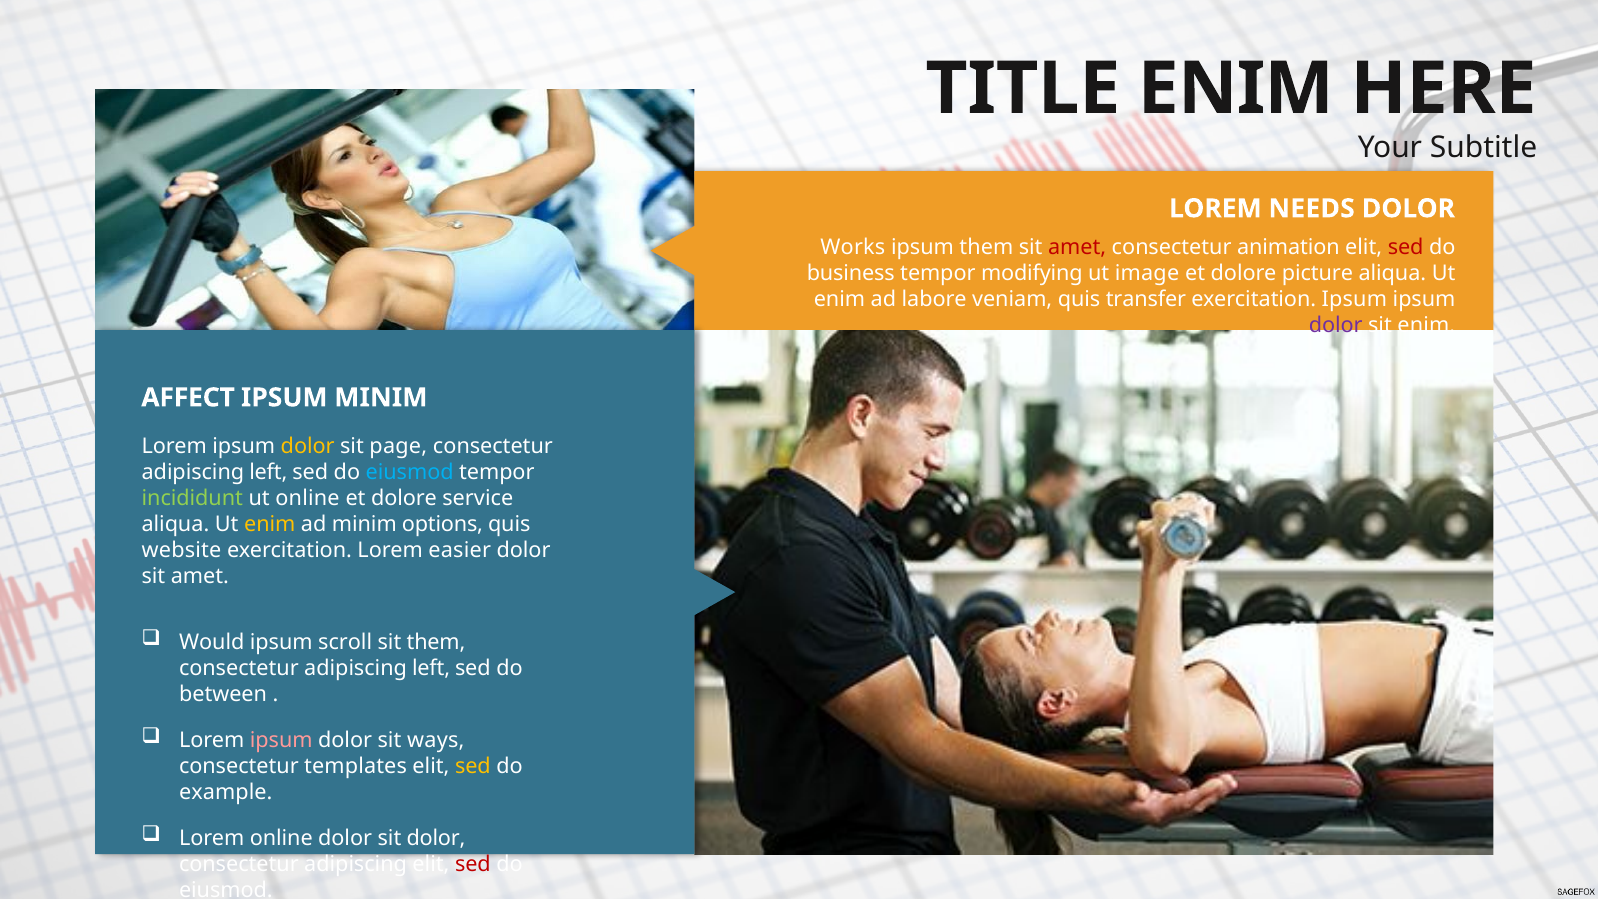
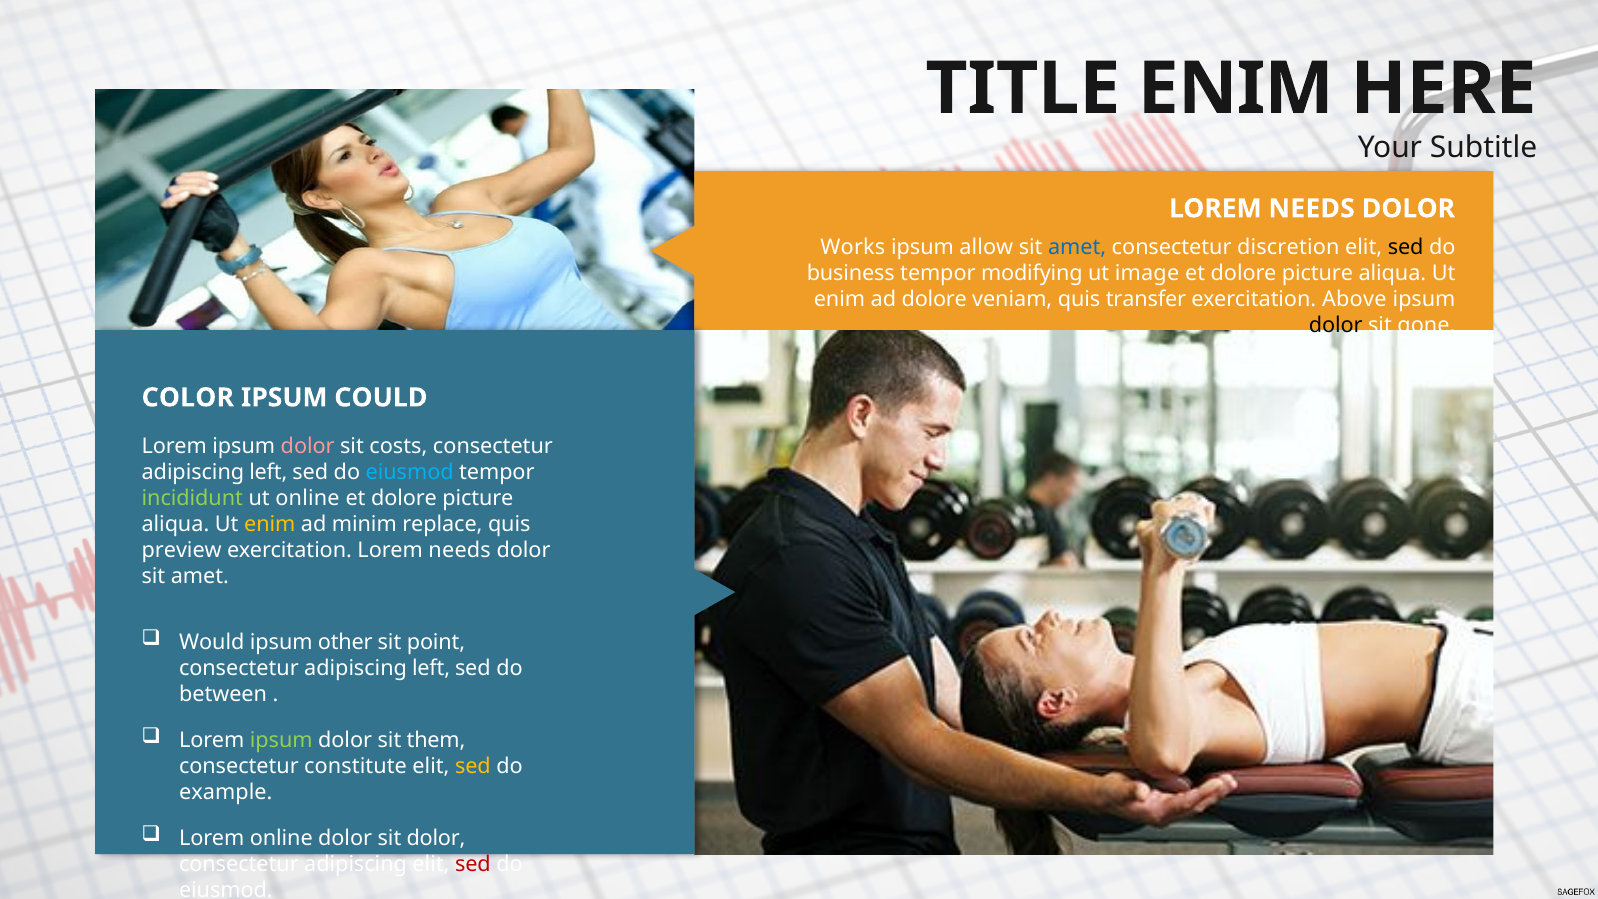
ipsum them: them -> allow
amet at (1077, 247) colour: red -> blue
animation: animation -> discretion
sed at (1406, 247) colour: red -> black
ad labore: labore -> dolore
exercitation Ipsum: Ipsum -> Above
dolor at (1336, 325) colour: purple -> black
sit enim: enim -> gone
AFFECT: AFFECT -> COLOR
IPSUM MINIM: MINIM -> COULD
dolor at (308, 446) colour: yellow -> pink
page: page -> costs
service at (478, 498): service -> picture
options: options -> replace
website: website -> preview
exercitation Lorem easier: easier -> needs
scroll: scroll -> other
sit them: them -> point
ipsum at (281, 740) colour: pink -> light green
ways: ways -> them
templates: templates -> constitute
